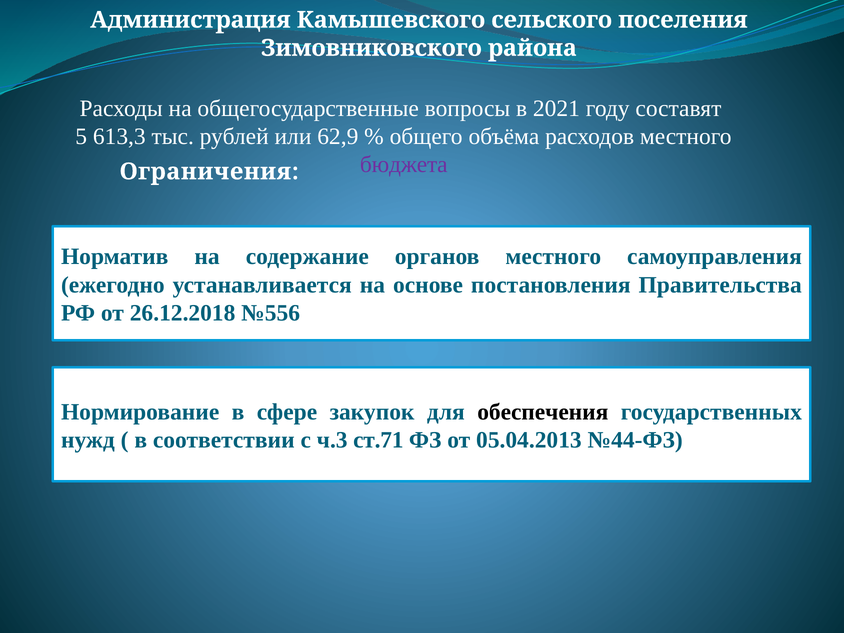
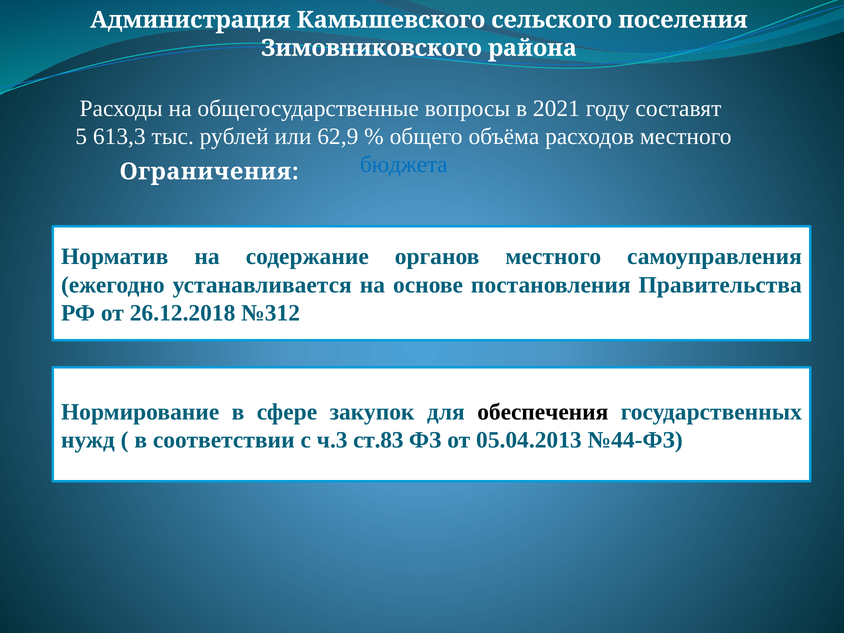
бюджета colour: purple -> blue
№556: №556 -> №312
ст.71: ст.71 -> ст.83
